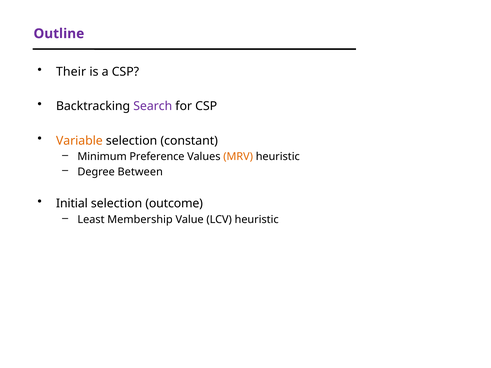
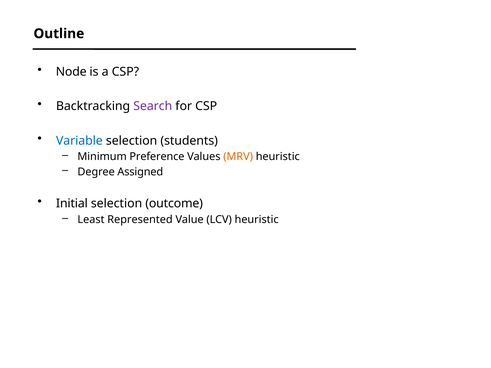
Outline colour: purple -> black
Their: Their -> Node
Variable colour: orange -> blue
constant: constant -> students
Between: Between -> Assigned
Membership: Membership -> Represented
